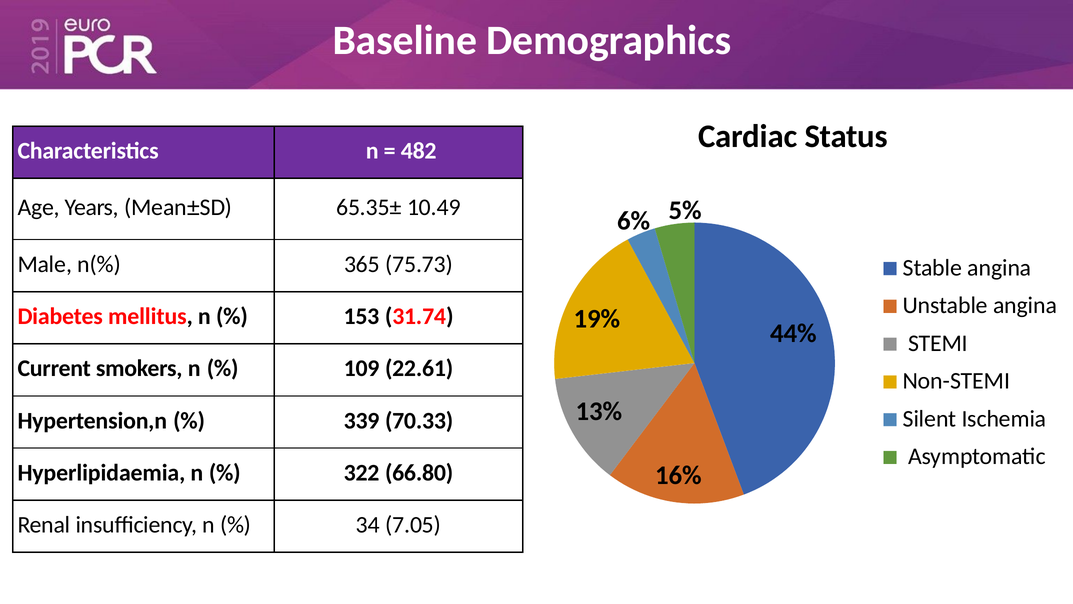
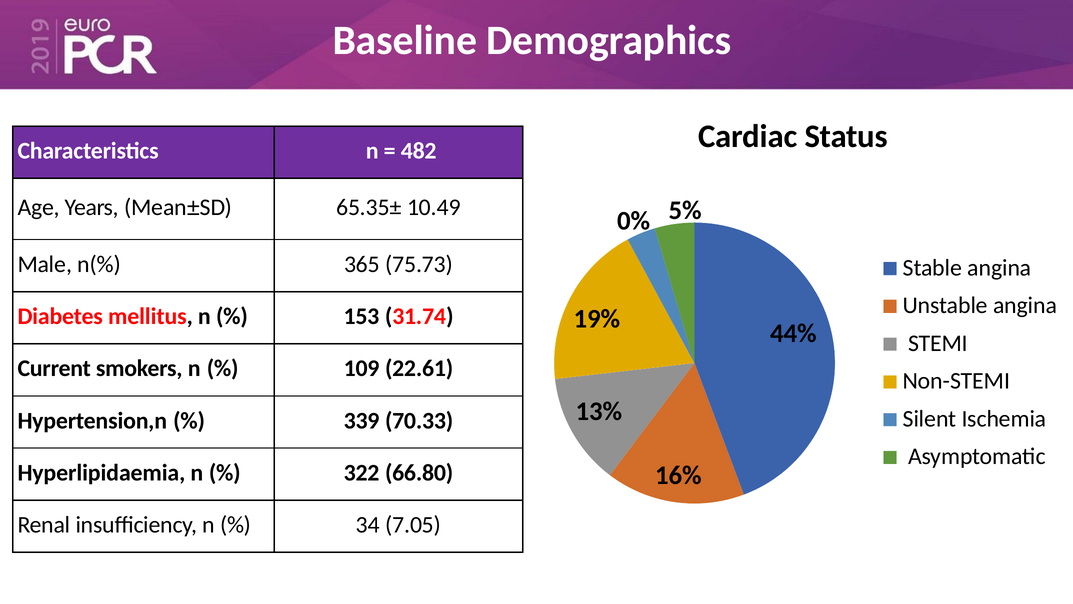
6%: 6% -> 0%
